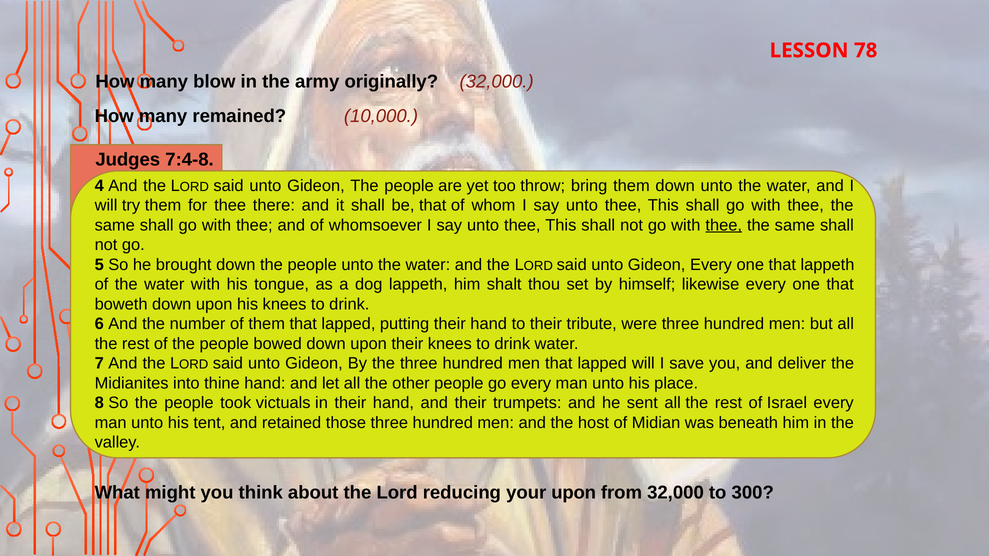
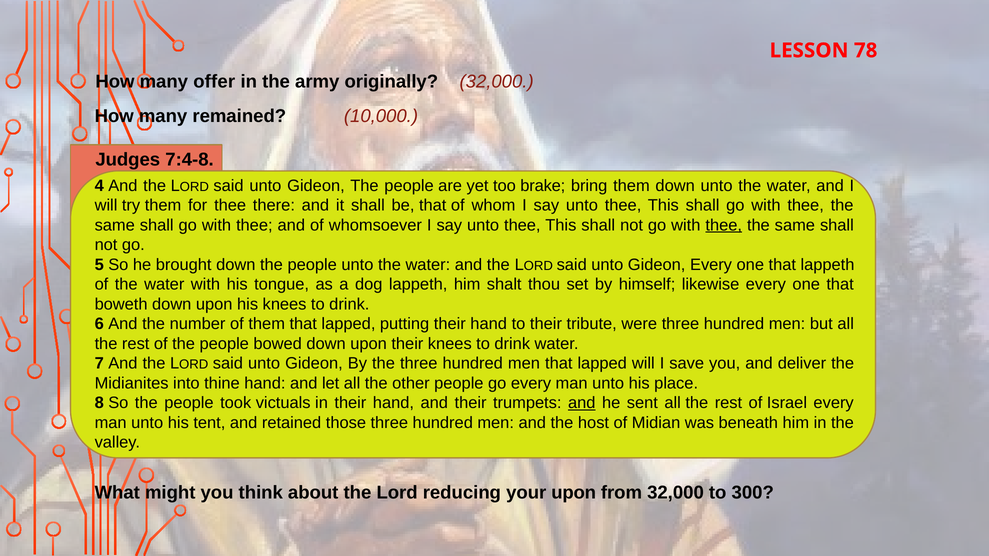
blow: blow -> offer
throw: throw -> brake
and at (582, 403) underline: none -> present
